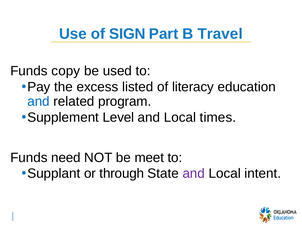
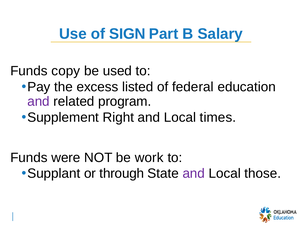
Travel: Travel -> Salary
literacy: literacy -> federal
and at (38, 101) colour: blue -> purple
Level: Level -> Right
need: need -> were
meet: meet -> work
intent: intent -> those
